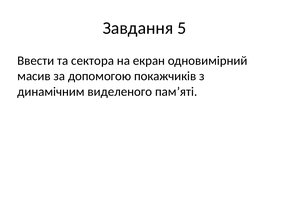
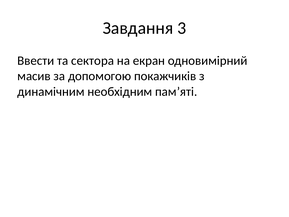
5: 5 -> 3
виделеного: виделеного -> необхідним
